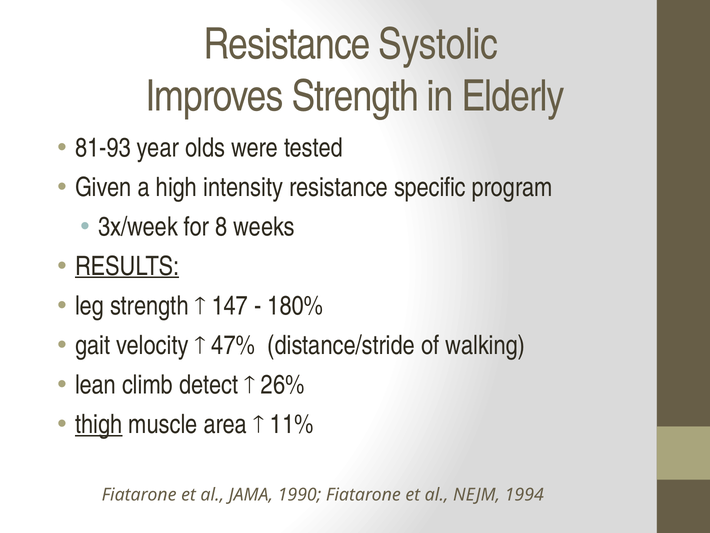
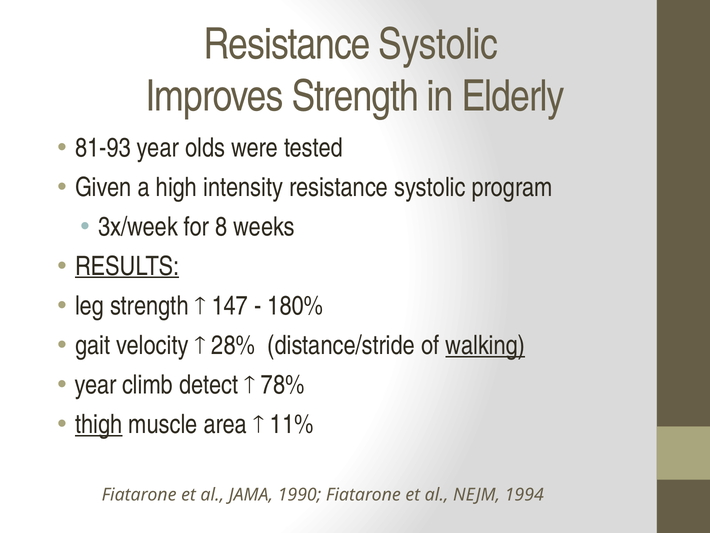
intensity resistance specific: specific -> systolic
47%: 47% -> 28%
walking underline: none -> present
lean at (96, 385): lean -> year
26%: 26% -> 78%
